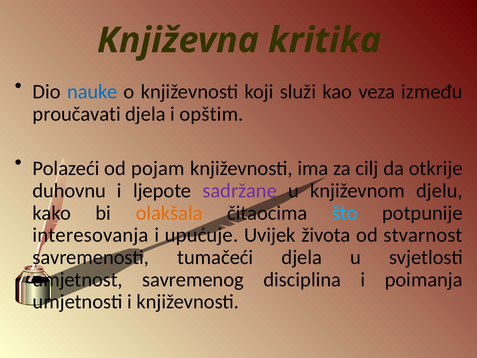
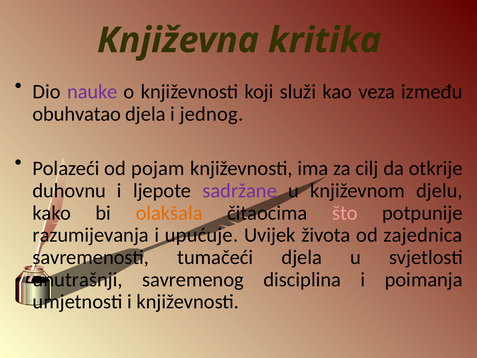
nauke colour: blue -> purple
proučavati: proučavati -> obuhvatao
opštim: opštim -> jednog
što colour: light blue -> pink
interesovanja: interesovanja -> razumijevanja
stvarnost: stvarnost -> zajednica
umjetnost: umjetnost -> unutrašnji
